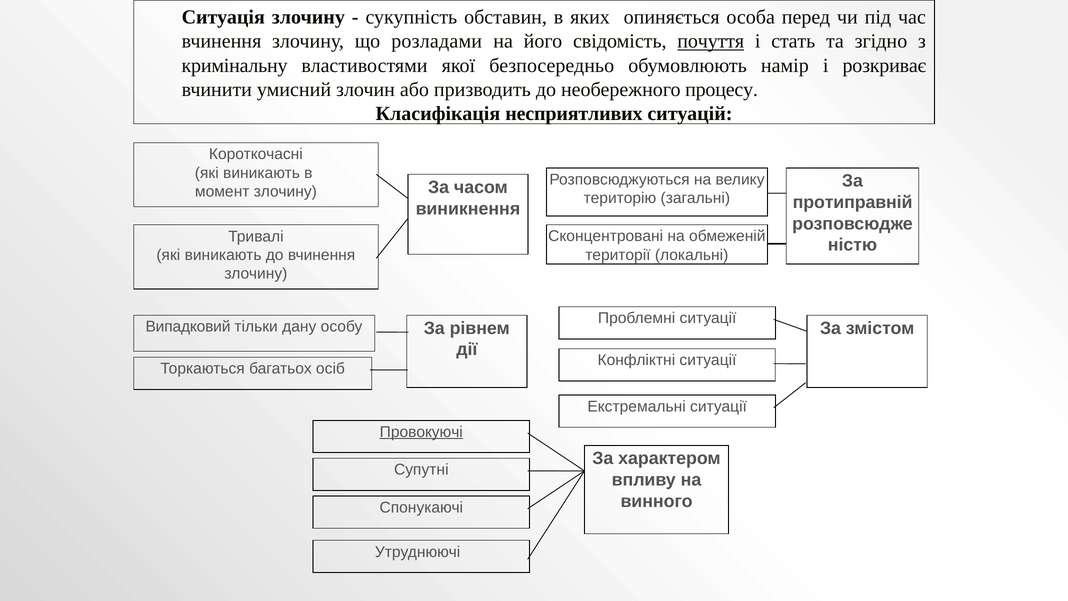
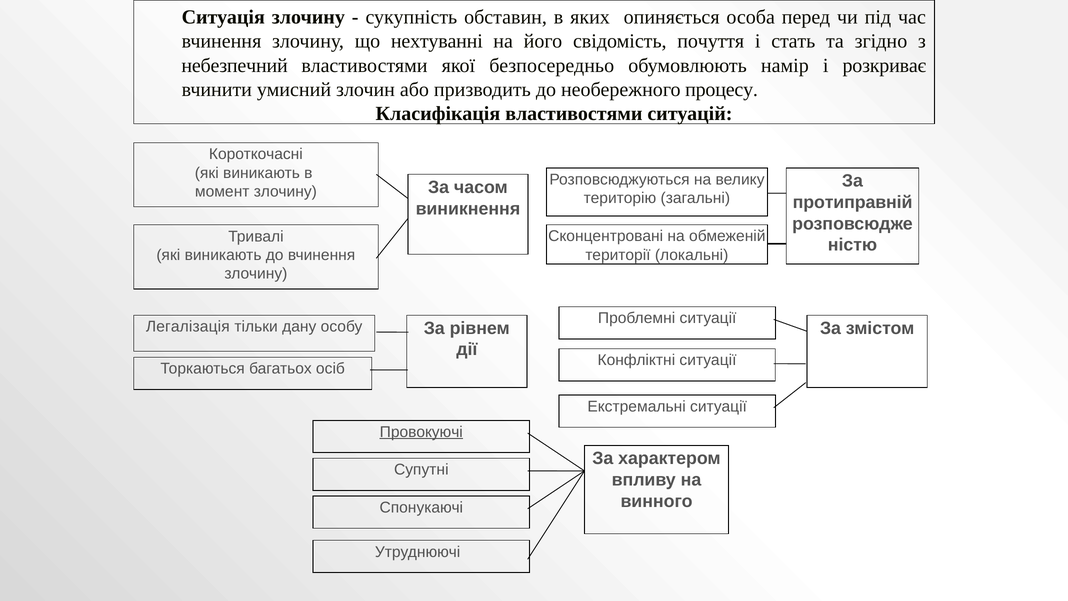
розладами: розладами -> нехтуванні
почуття underline: present -> none
кримінальну: кримінальну -> небезпечний
Класифікація несприятливих: несприятливих -> властивостями
Випадковий: Випадковий -> Легалізація
